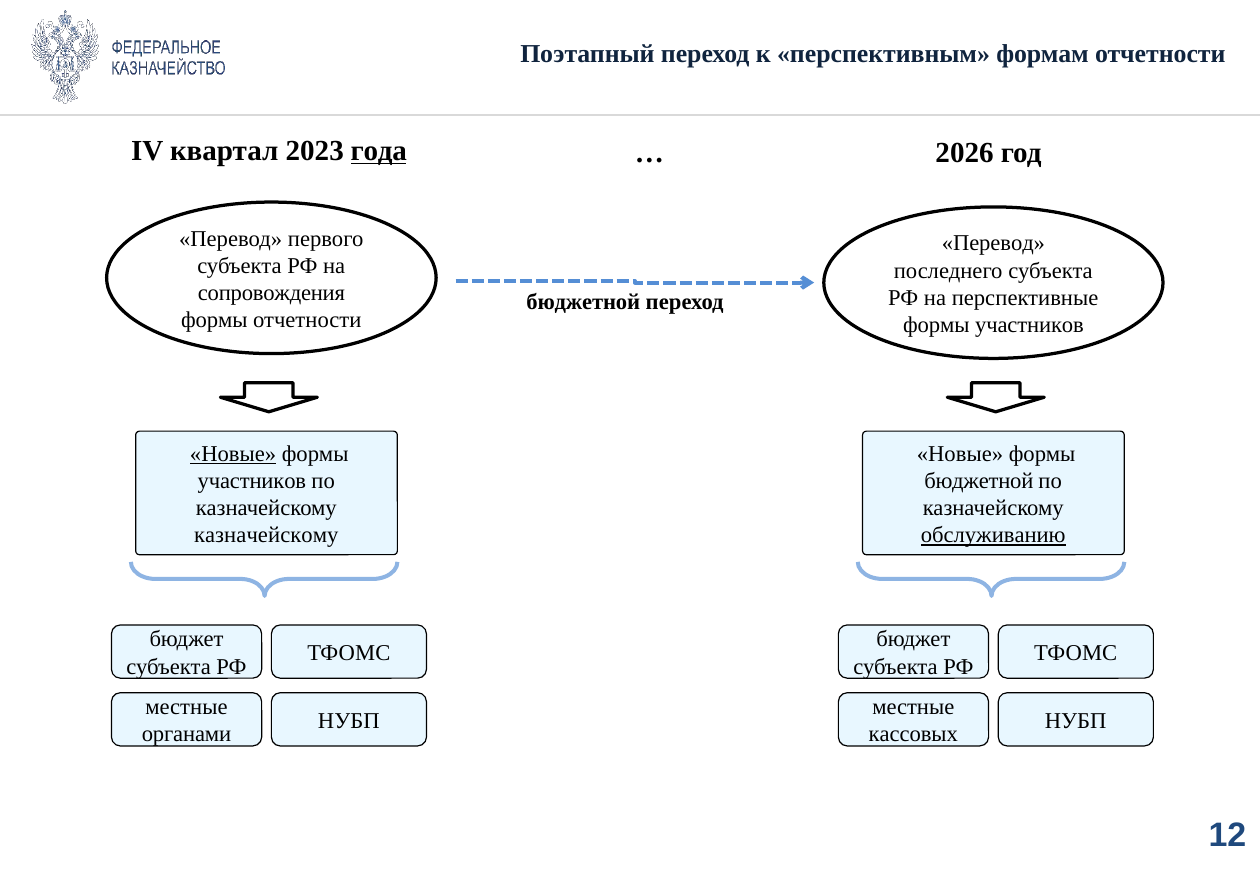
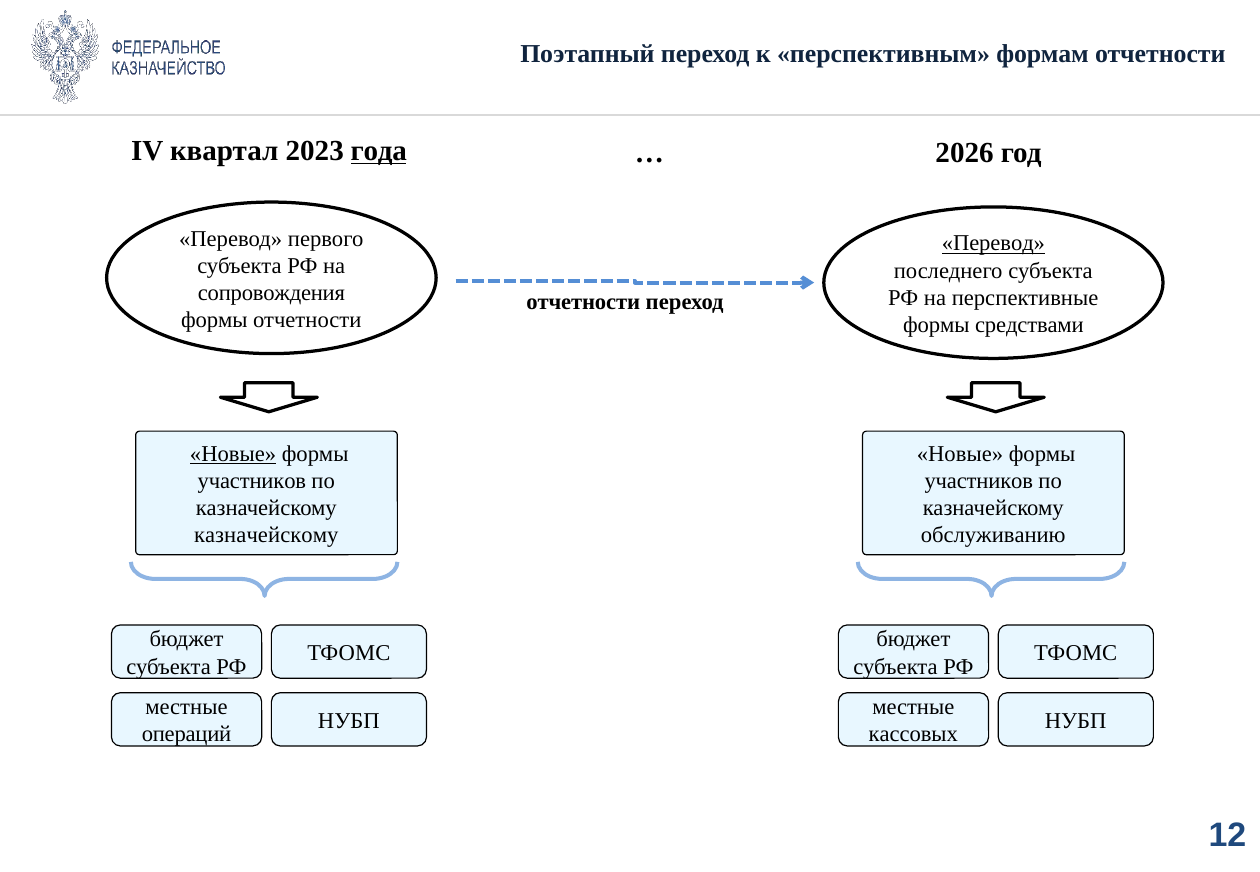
Перевод at (993, 244) underline: none -> present
бюджетной at (583, 302): бюджетной -> отчетности
участников at (1029, 325): участников -> средствами
бюджетной at (979, 481): бюджетной -> участников
обслуживанию underline: present -> none
органами: органами -> операций
